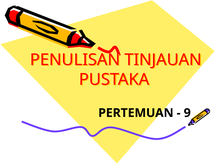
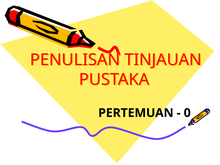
9: 9 -> 0
